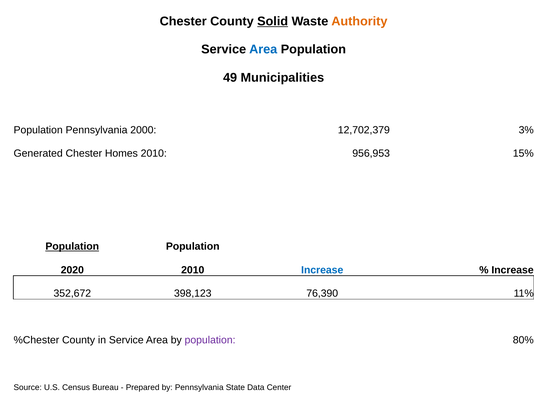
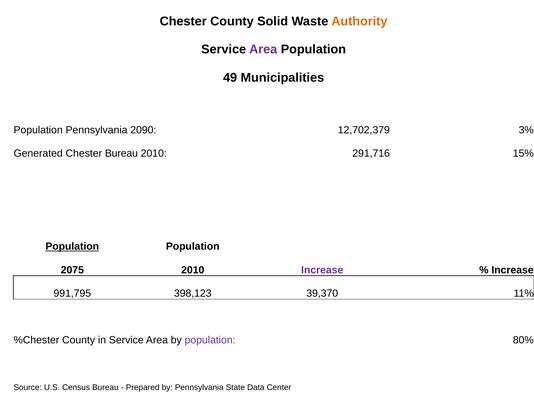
Solid underline: present -> none
Area at (263, 49) colour: blue -> purple
2000: 2000 -> 2090
Chester Homes: Homes -> Bureau
956,953: 956,953 -> 291,716
2020: 2020 -> 2075
Increase at (322, 270) colour: blue -> purple
352,672: 352,672 -> 991,795
76,390: 76,390 -> 39,370
